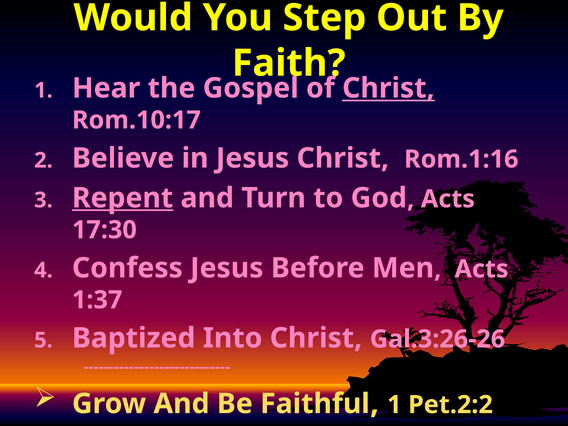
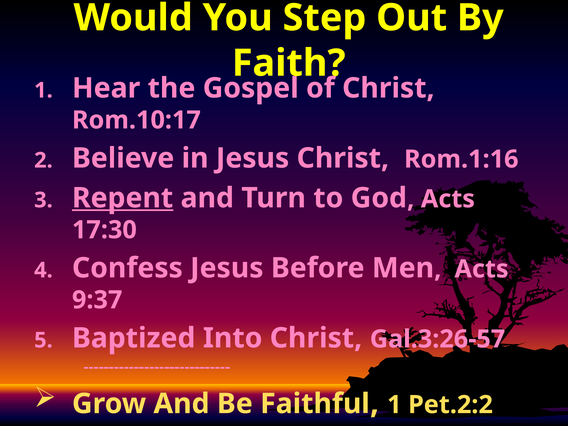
Christ at (388, 88) underline: present -> none
1:37: 1:37 -> 9:37
Gal.3:26-26: Gal.3:26-26 -> Gal.3:26-57
